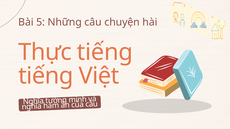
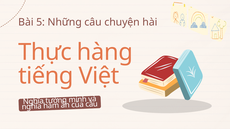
Thực tiếng: tiếng -> hàng
